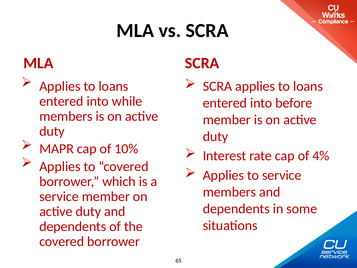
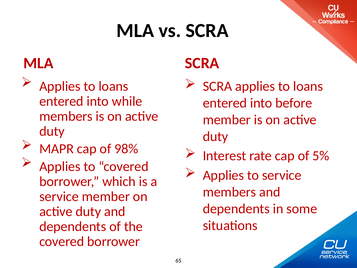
10%: 10% -> 98%
4%: 4% -> 5%
